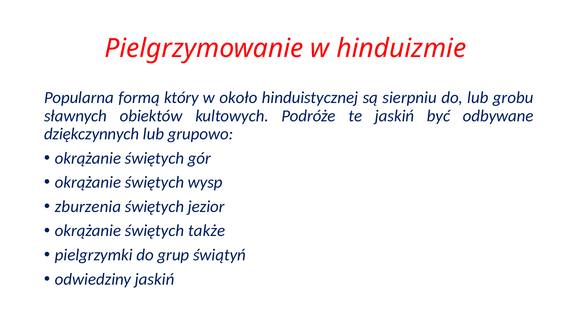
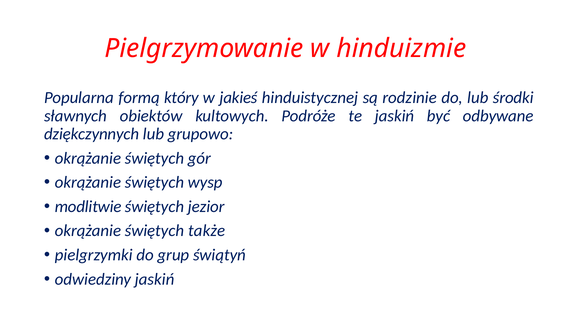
około: około -> jakieś
sierpniu: sierpniu -> rodzinie
grobu: grobu -> środki
zburzenia: zburzenia -> modlitwie
